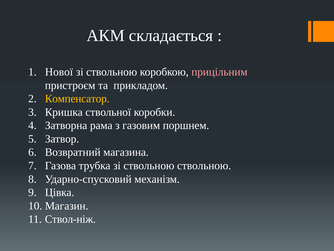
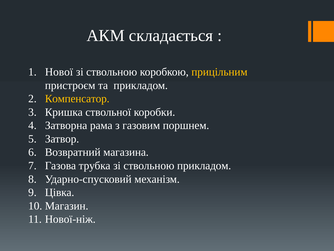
прицільним colour: pink -> yellow
ствольною ствольною: ствольною -> прикладом
Ствол-ніж: Ствол-ніж -> Нової-ніж
